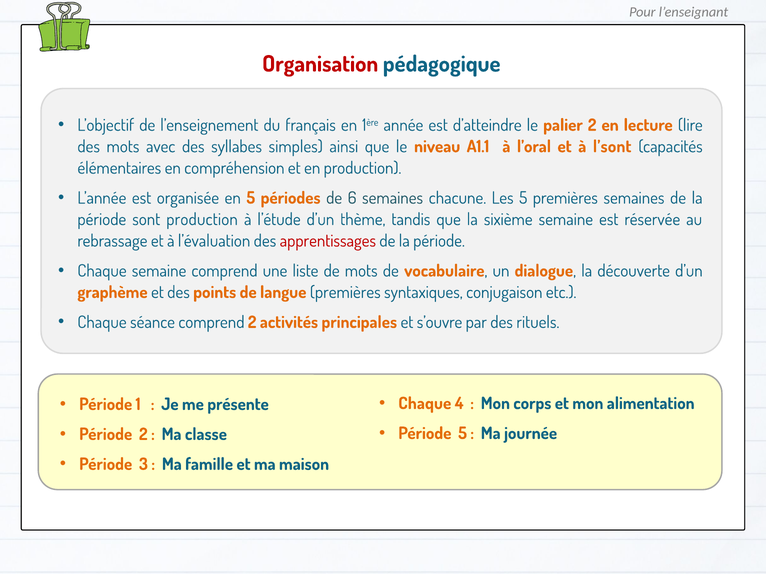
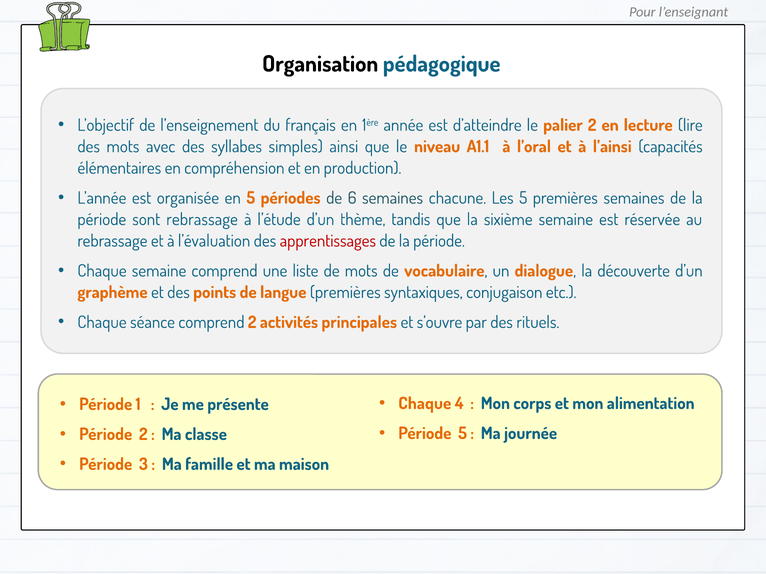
Organisation colour: red -> black
l’sont: l’sont -> l’ainsi
sont production: production -> rebrassage
